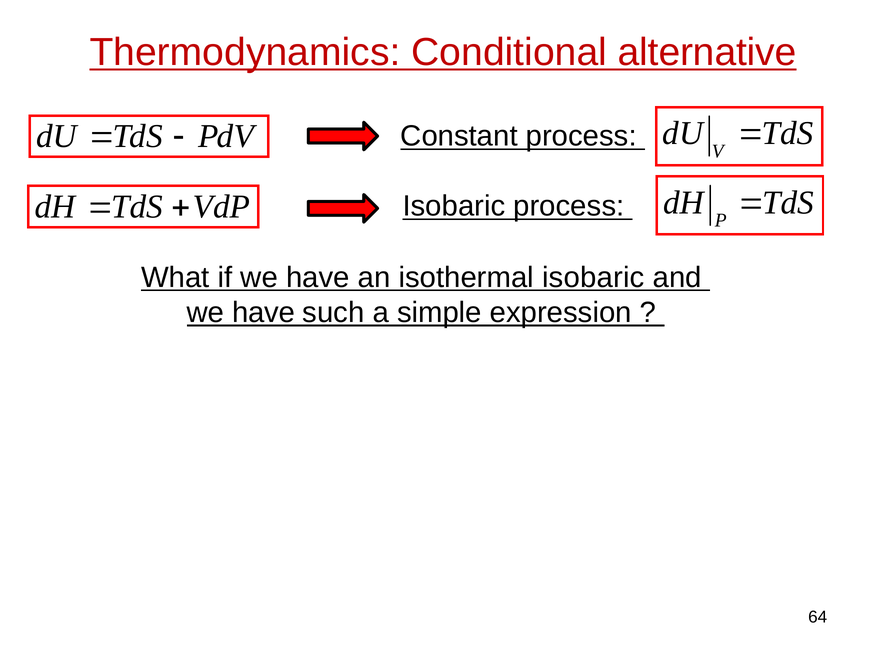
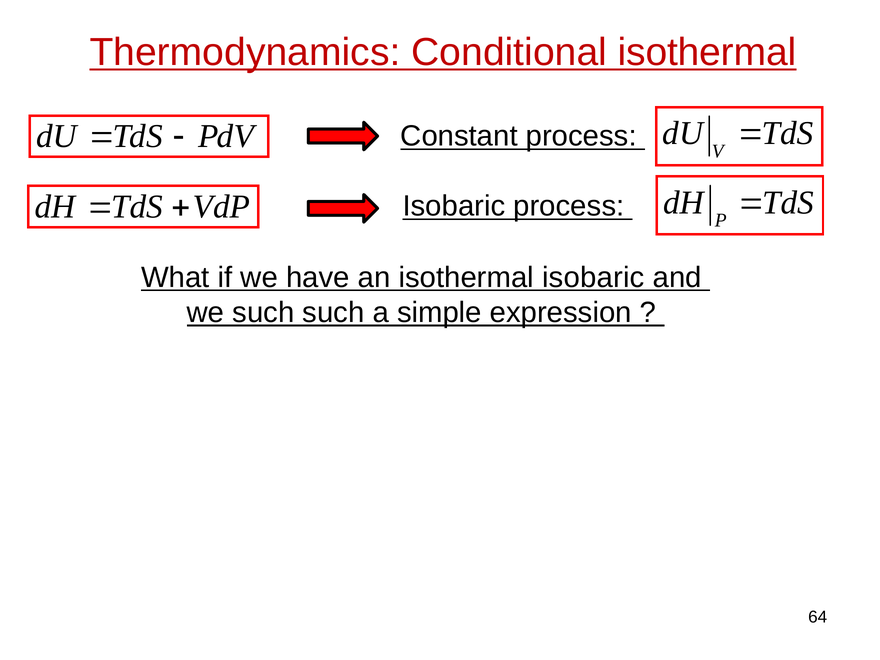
Conditional alternative: alternative -> isothermal
have at (264, 313): have -> such
